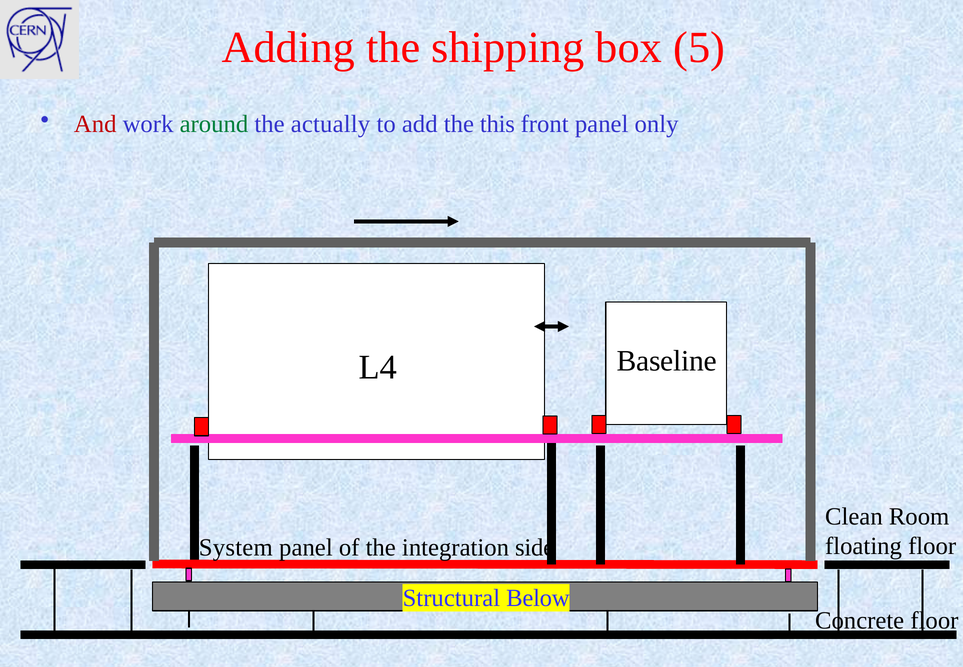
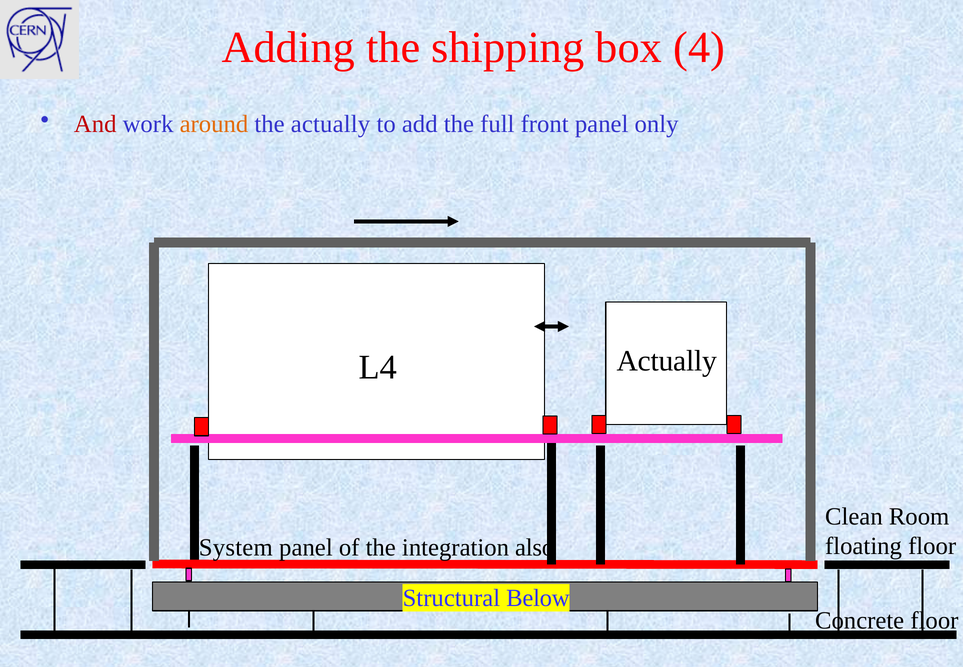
5: 5 -> 4
around colour: green -> orange
this: this -> full
L4 Baseline: Baseline -> Actually
side: side -> also
